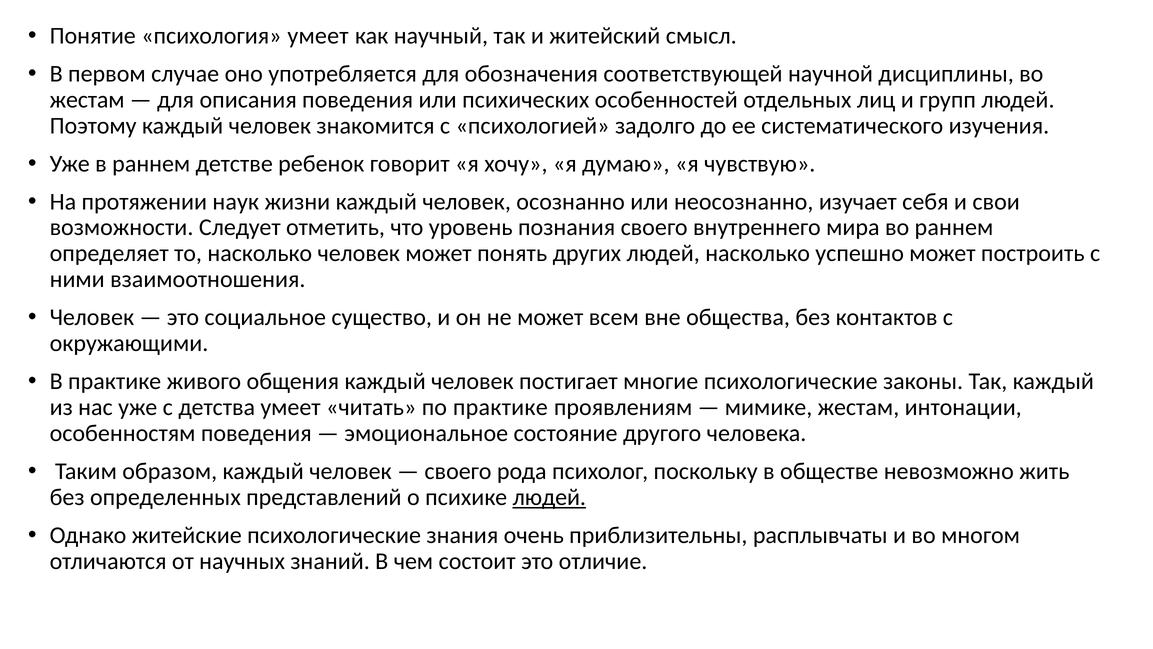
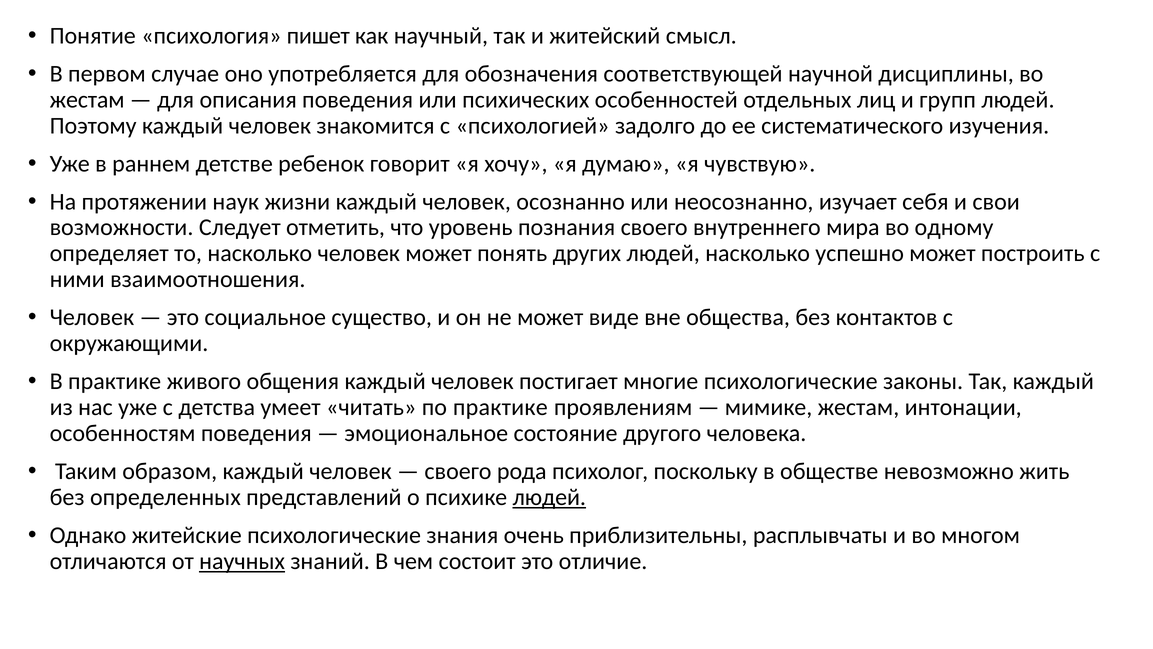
психология умеет: умеет -> пишет
во раннем: раннем -> одному
всем: всем -> виде
научных underline: none -> present
